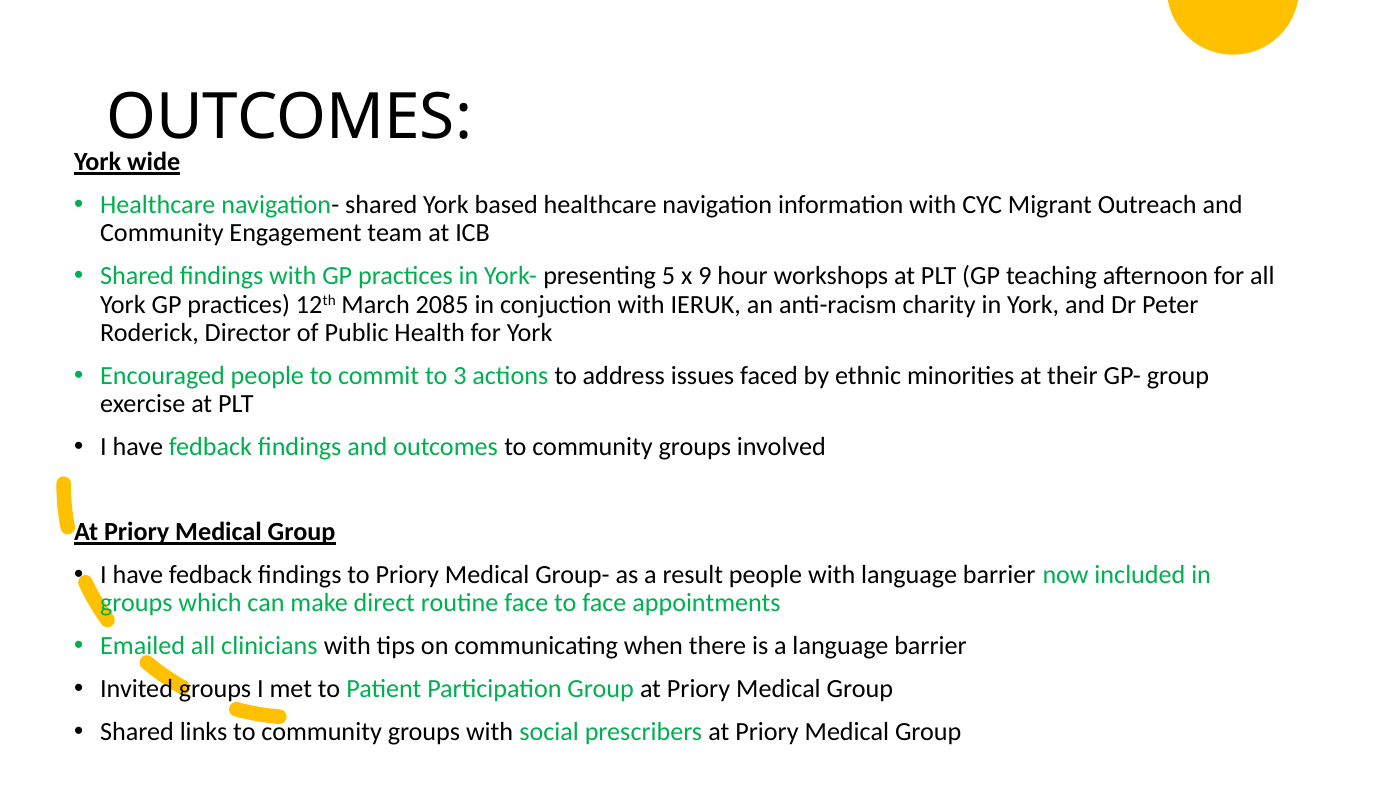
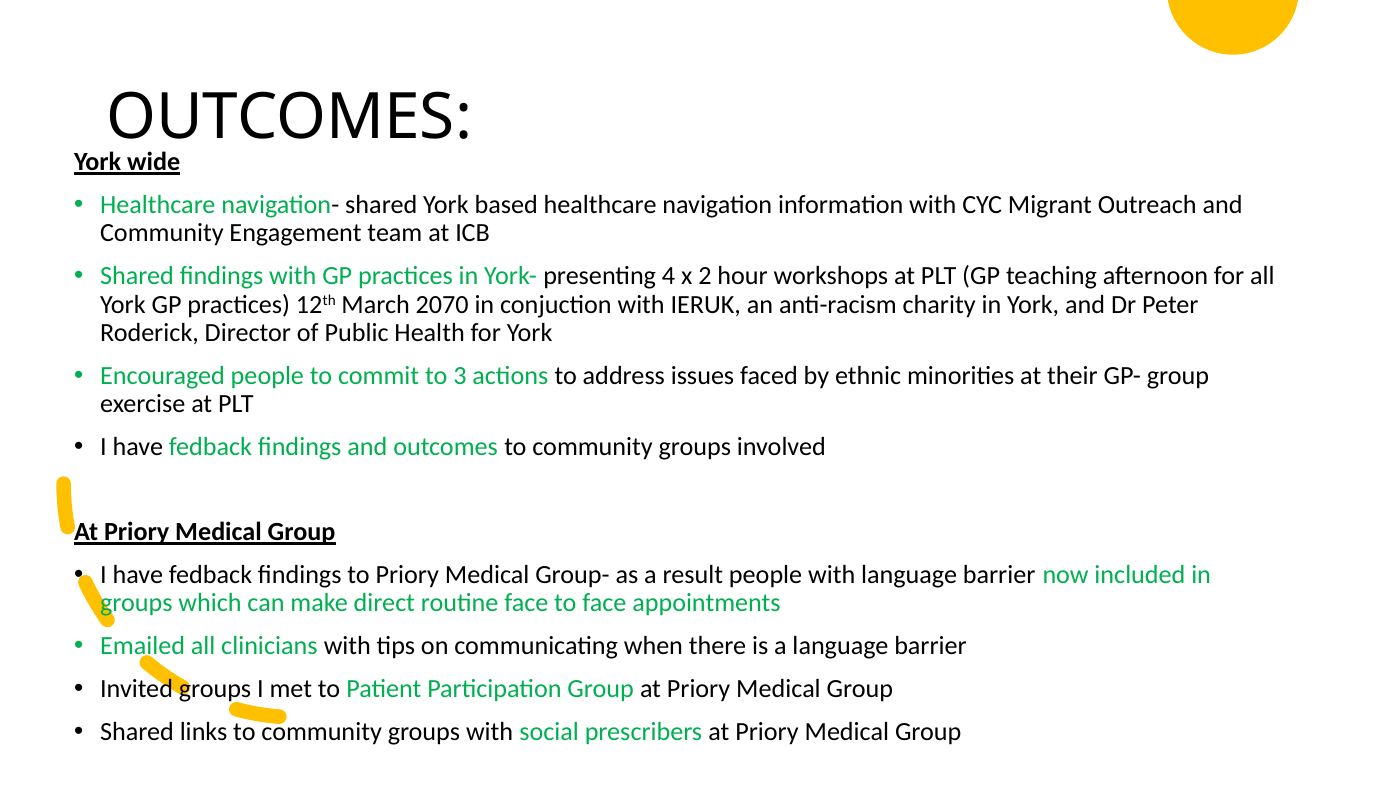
5: 5 -> 4
9: 9 -> 2
2085: 2085 -> 2070
